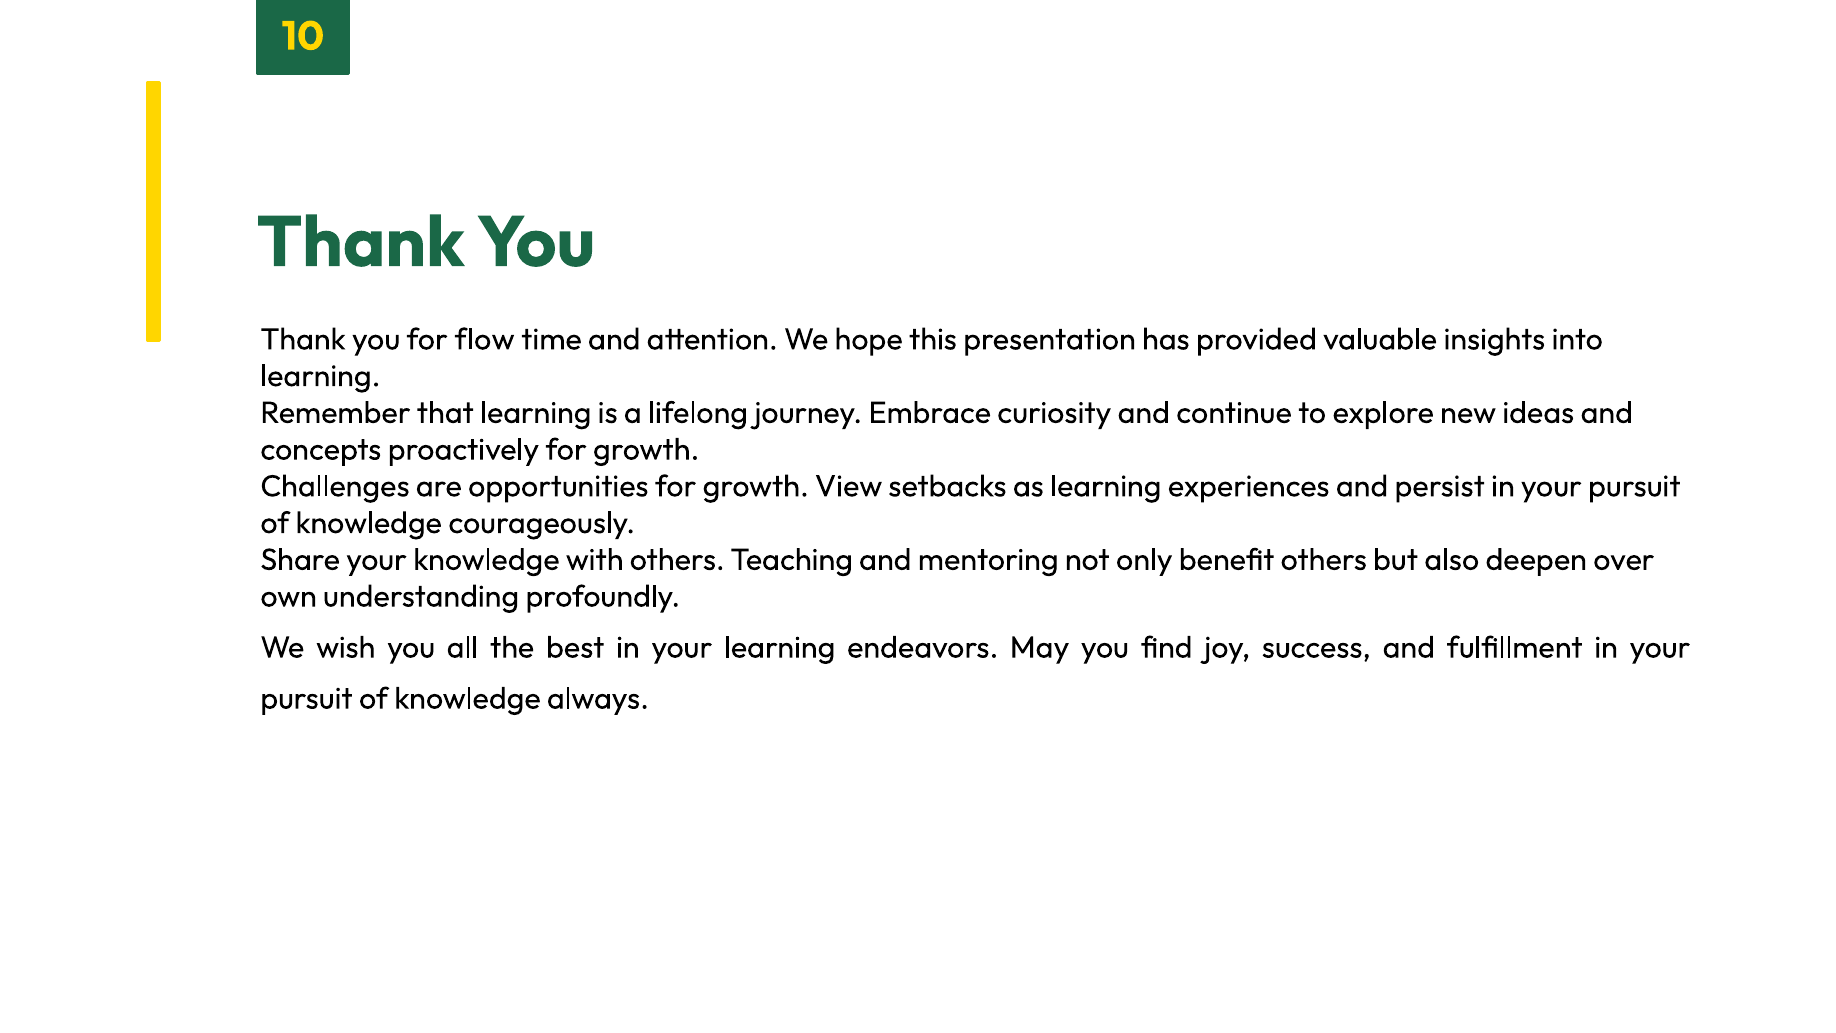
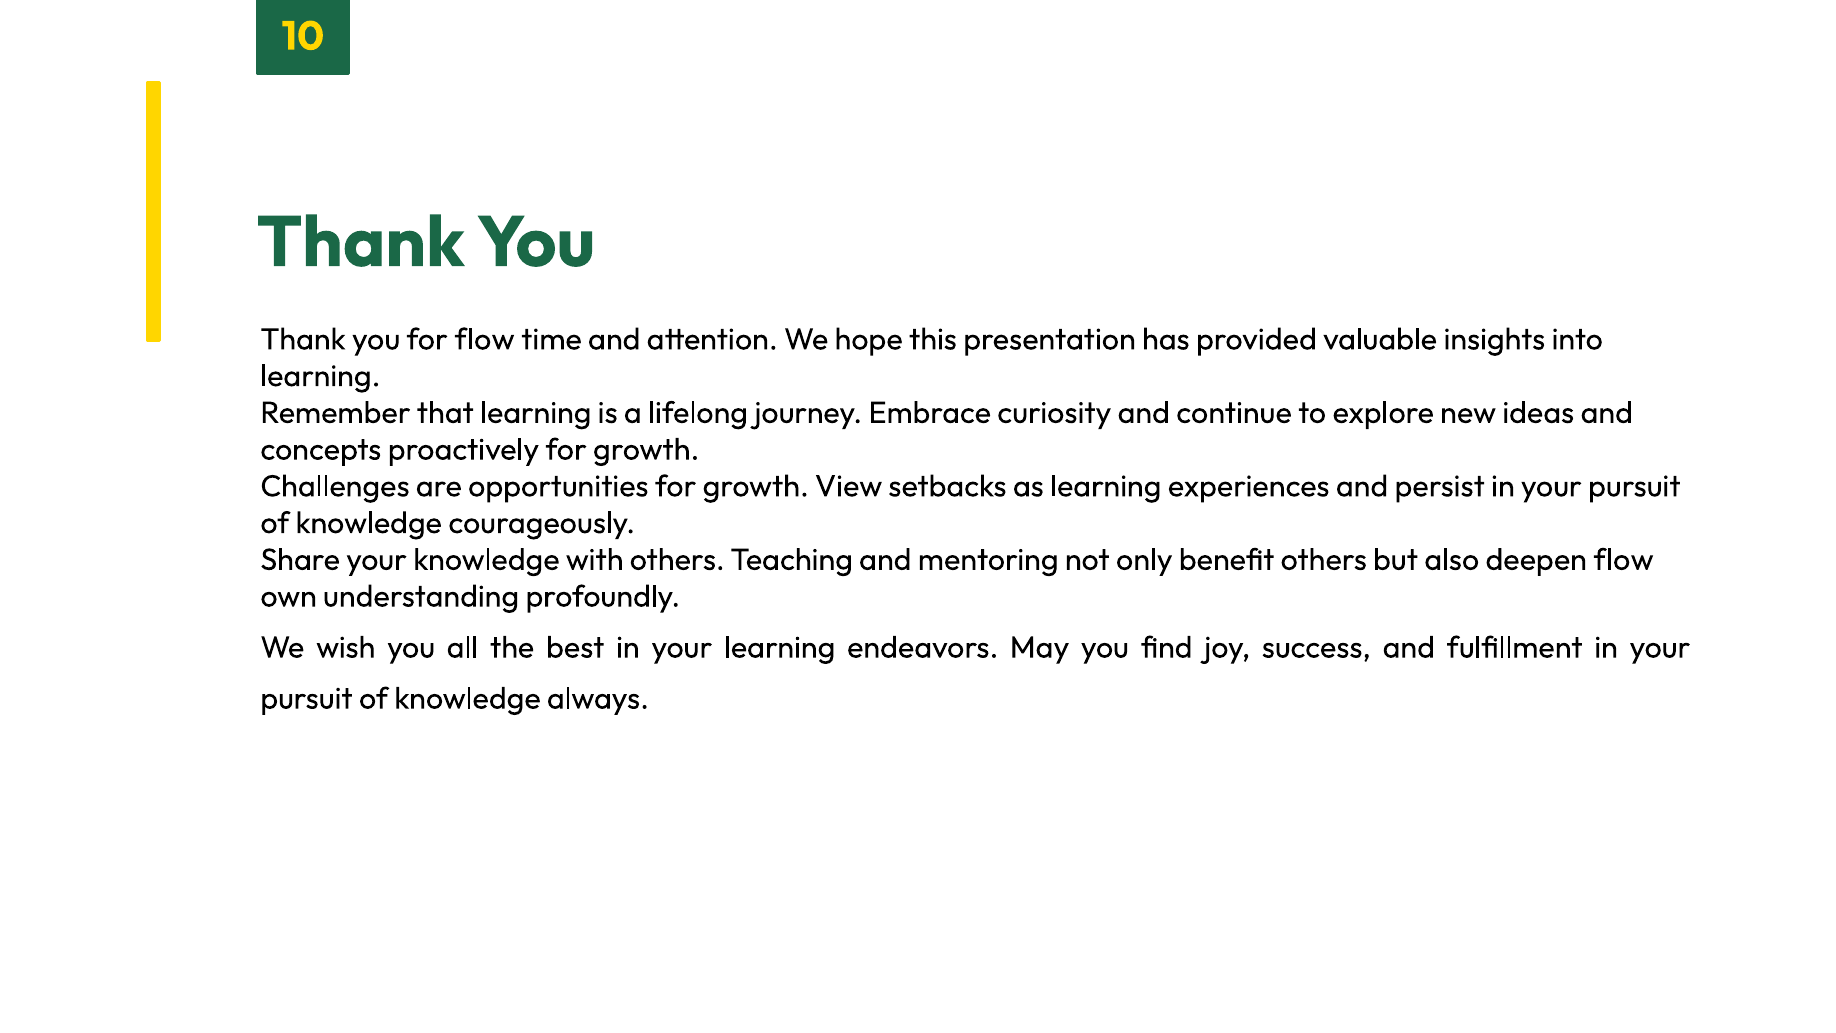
deepen over: over -> flow
